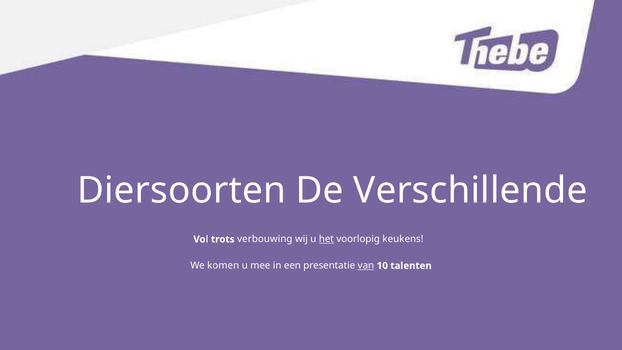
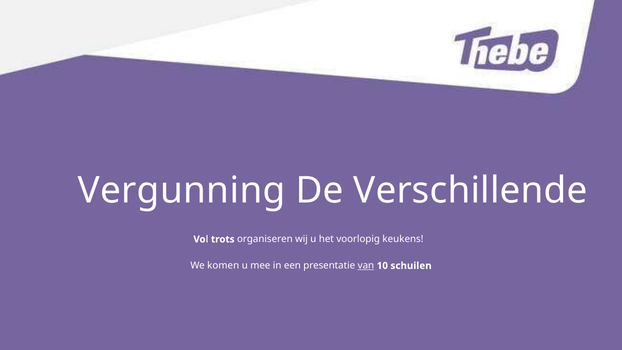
Diersoorten: Diersoorten -> Vergunning
verbouwing: verbouwing -> organiseren
het underline: present -> none
talenten: talenten -> schuilen
